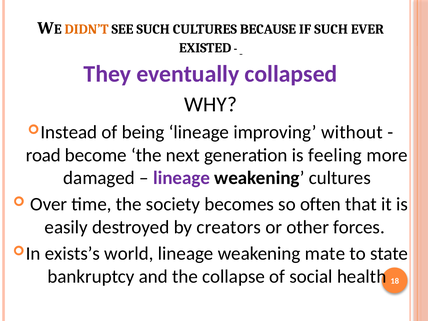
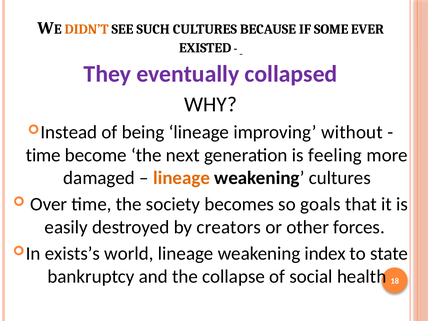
IF SUCH: SUCH -> SOME
road at (43, 155): road -> time
lineage at (182, 178) colour: purple -> orange
often: often -> goals
mate: mate -> index
